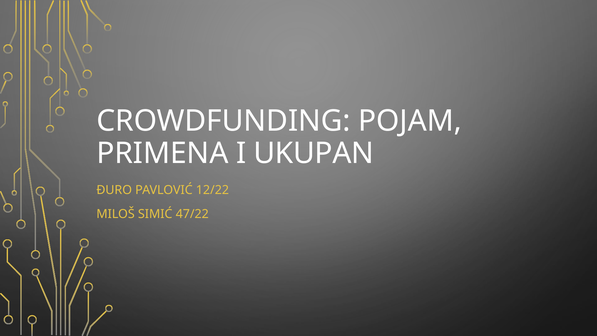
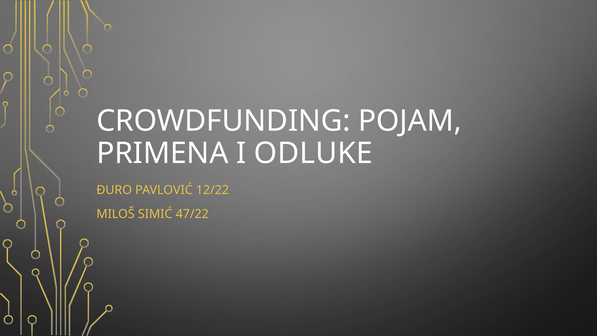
UKUPAN: UKUPAN -> ODLUKE
